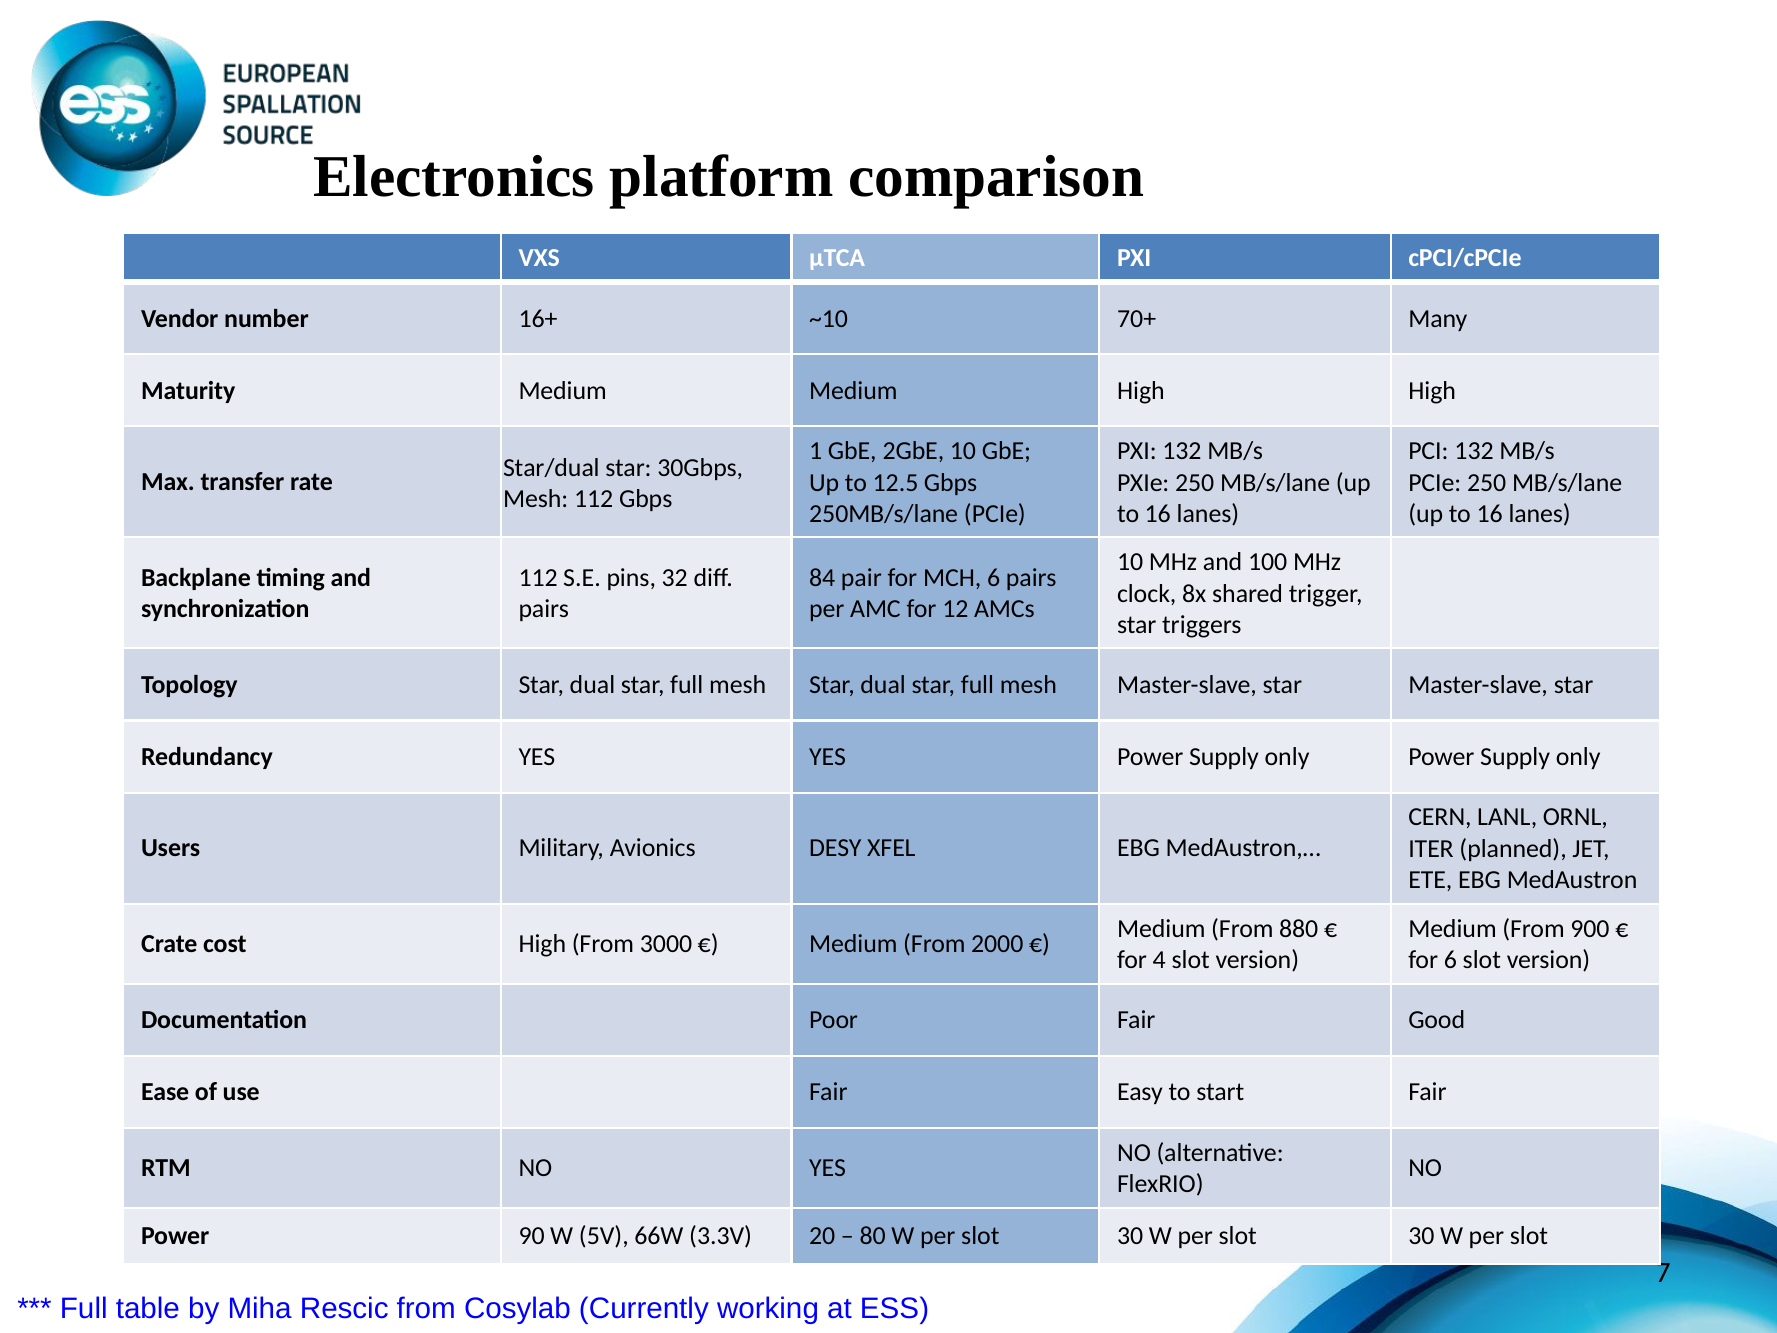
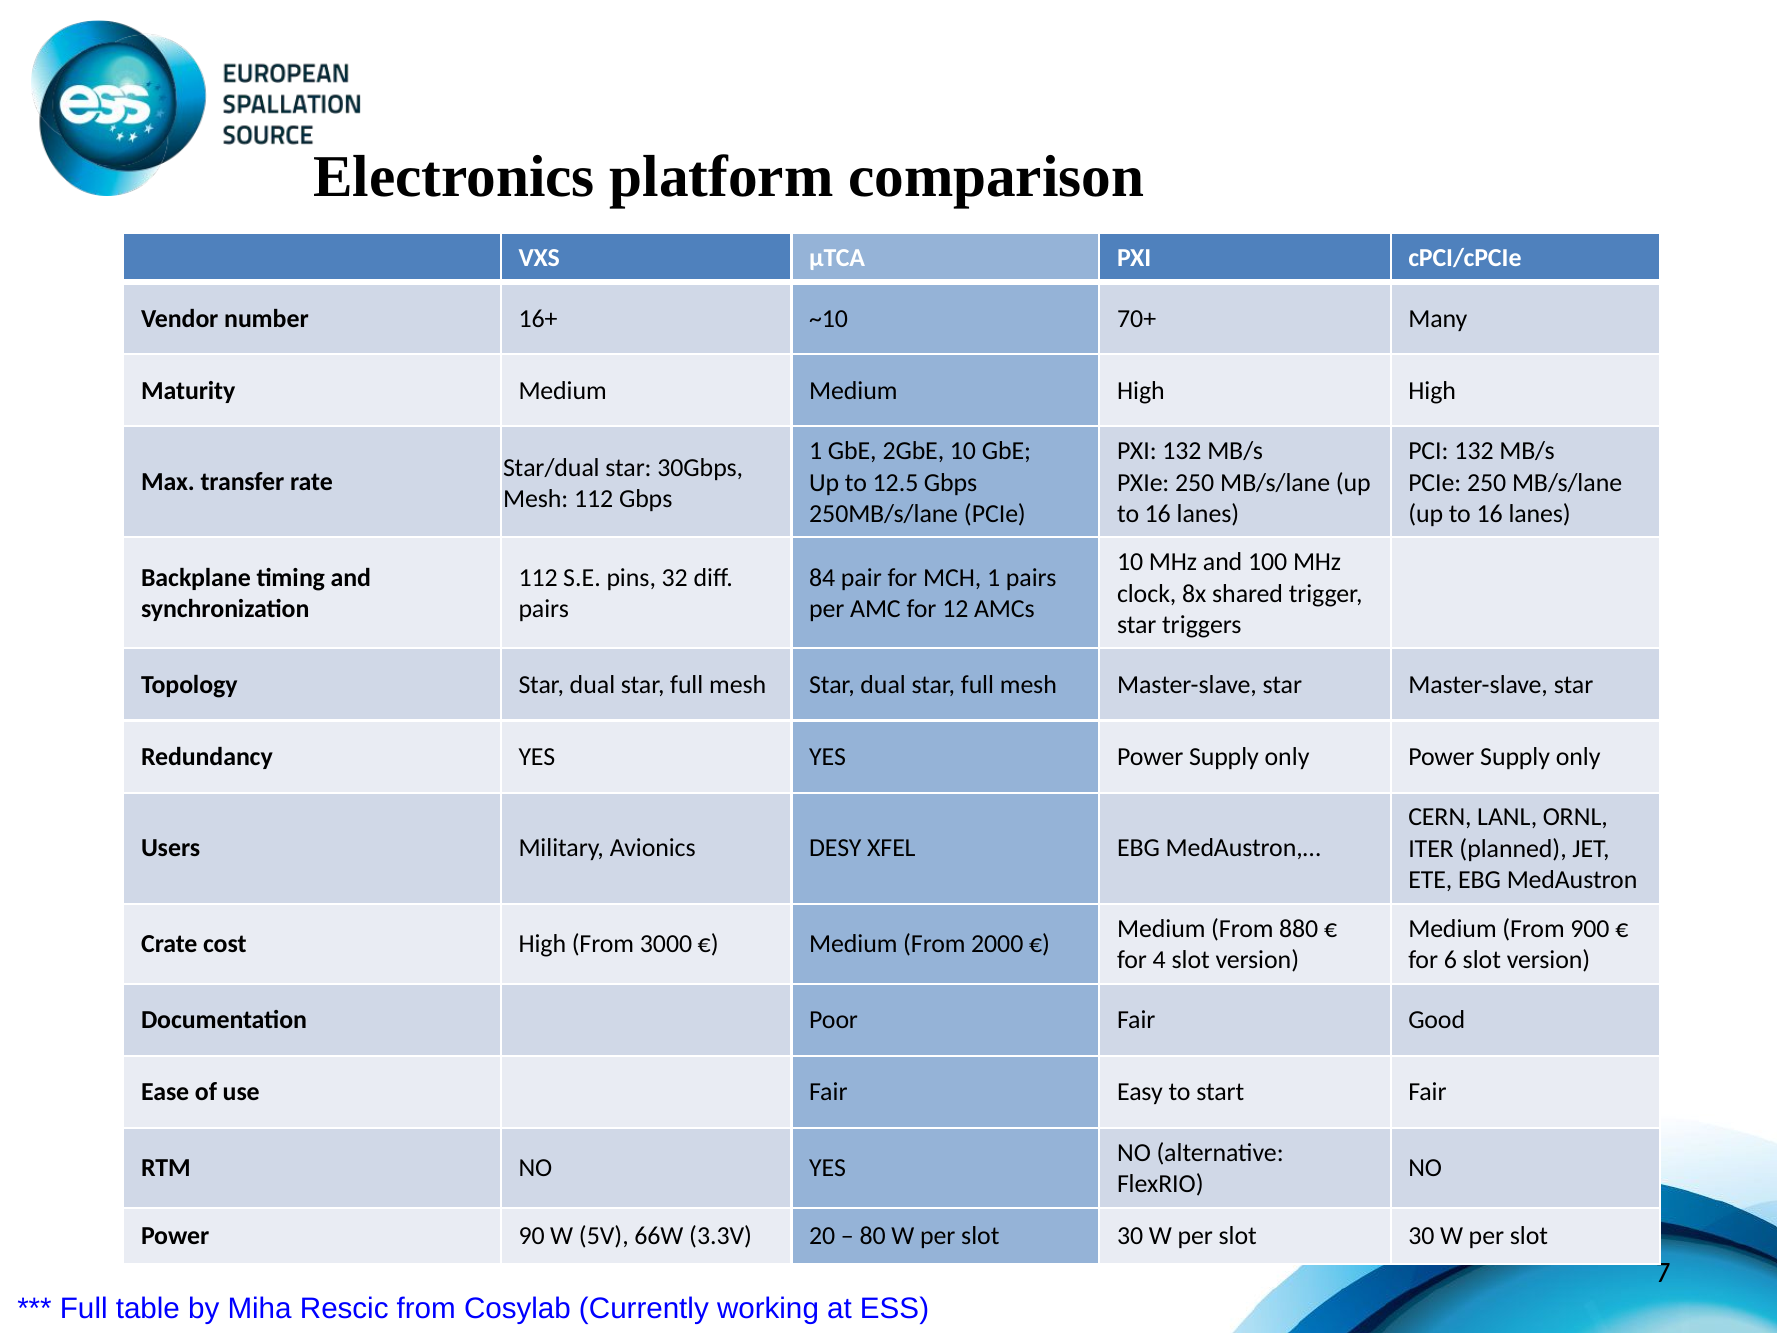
MCH 6: 6 -> 1
